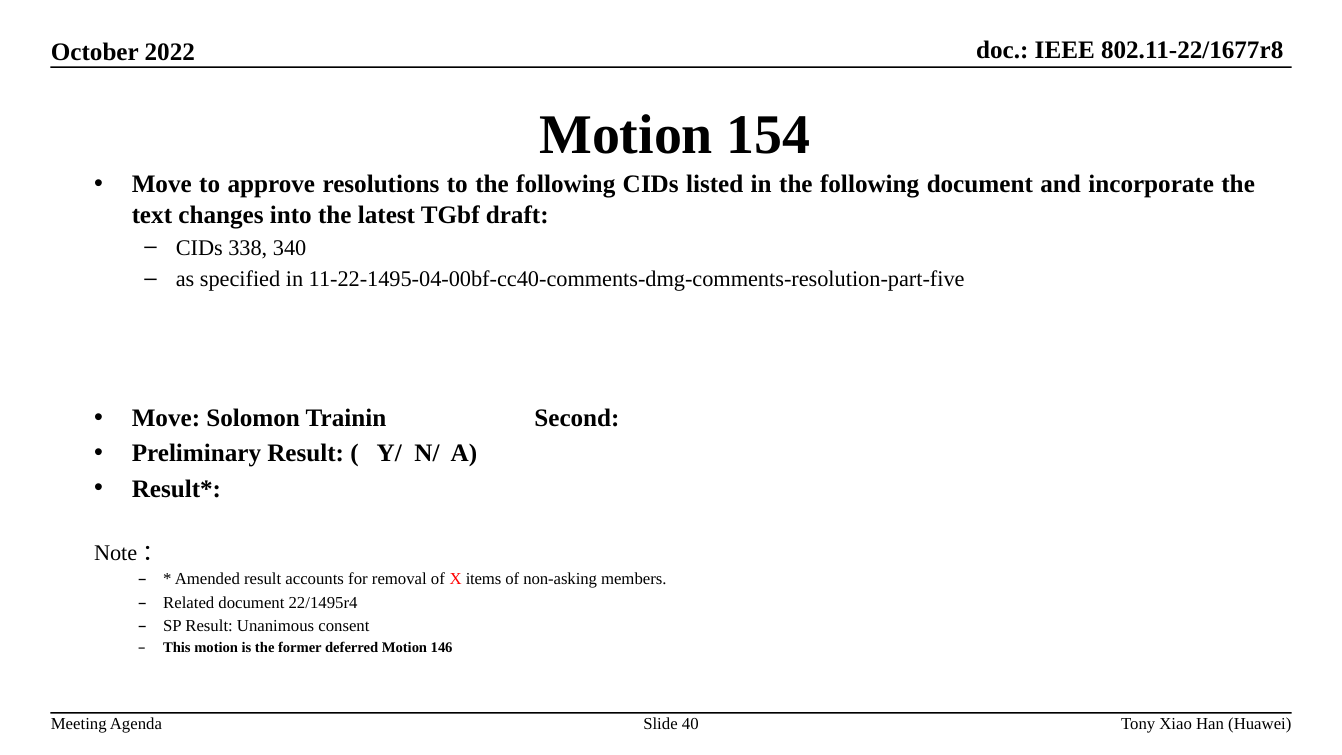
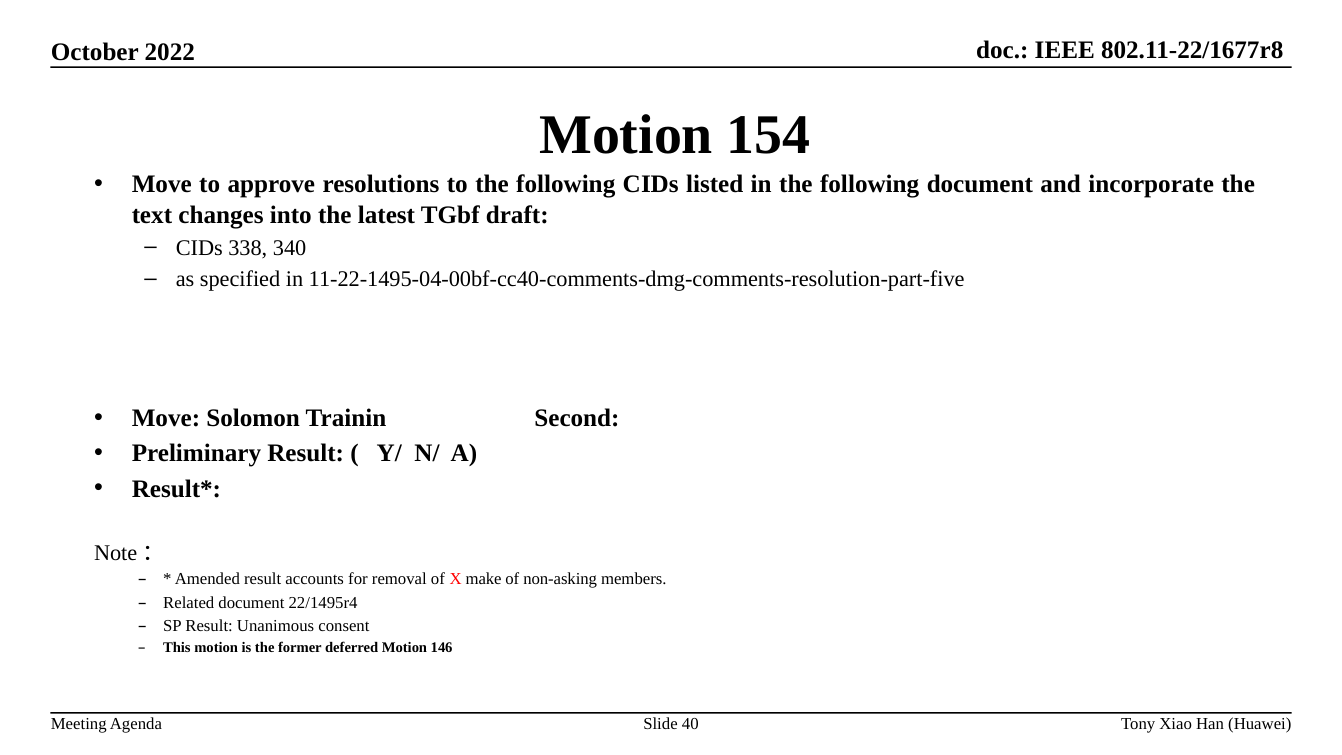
items: items -> make
